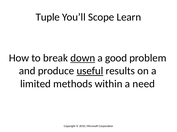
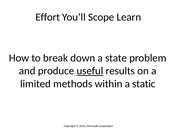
Tuple: Tuple -> Effort
down underline: present -> none
good: good -> state
need: need -> static
